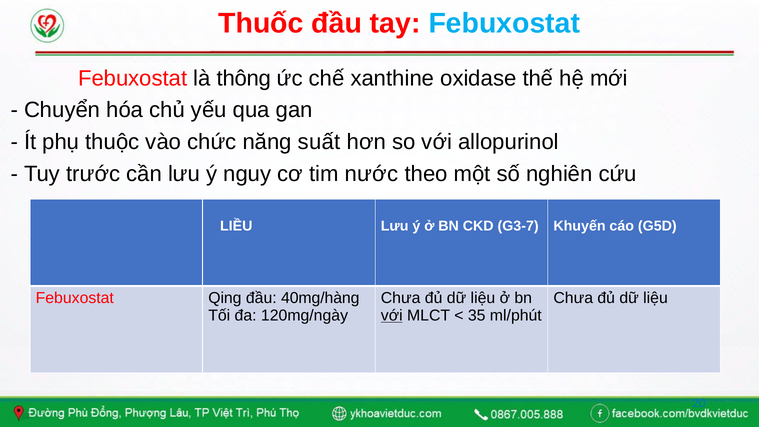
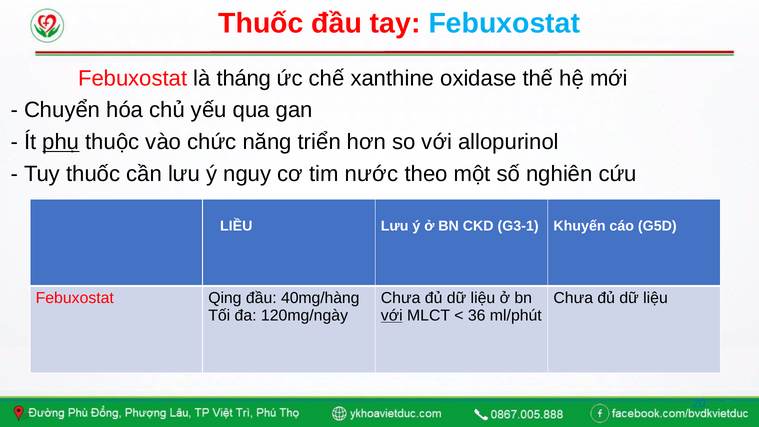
thông: thông -> tháng
phụ underline: none -> present
suất: suất -> triển
Tuy trước: trước -> thuốc
G3-7: G3-7 -> G3-1
35: 35 -> 36
